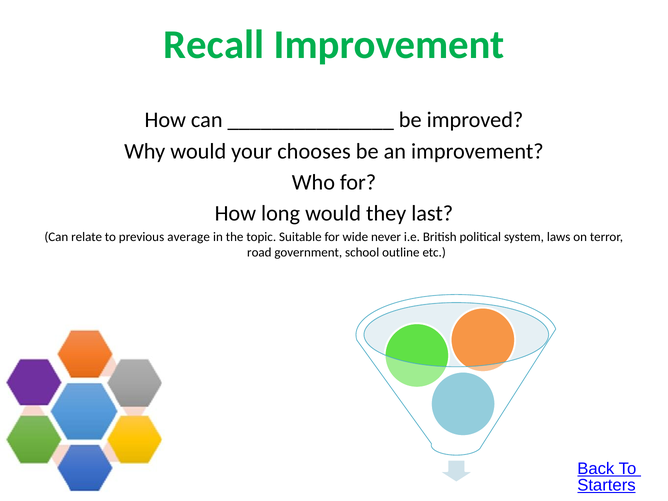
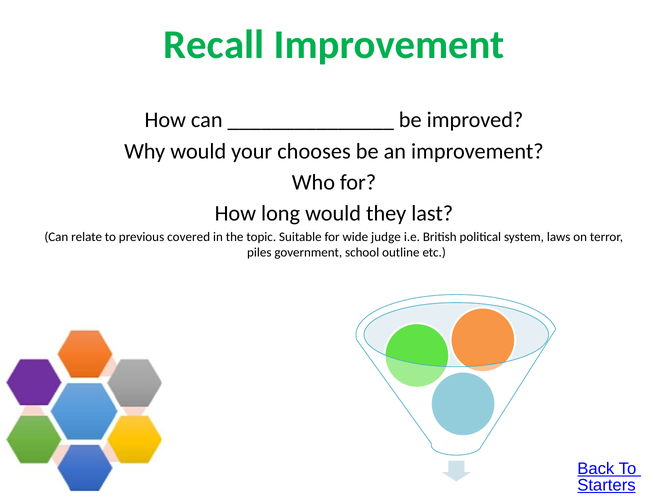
average: average -> covered
never: never -> judge
road: road -> piles
